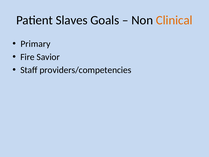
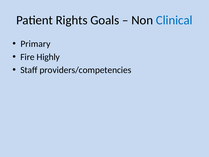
Slaves: Slaves -> Rights
Clinical colour: orange -> blue
Savior: Savior -> Highly
